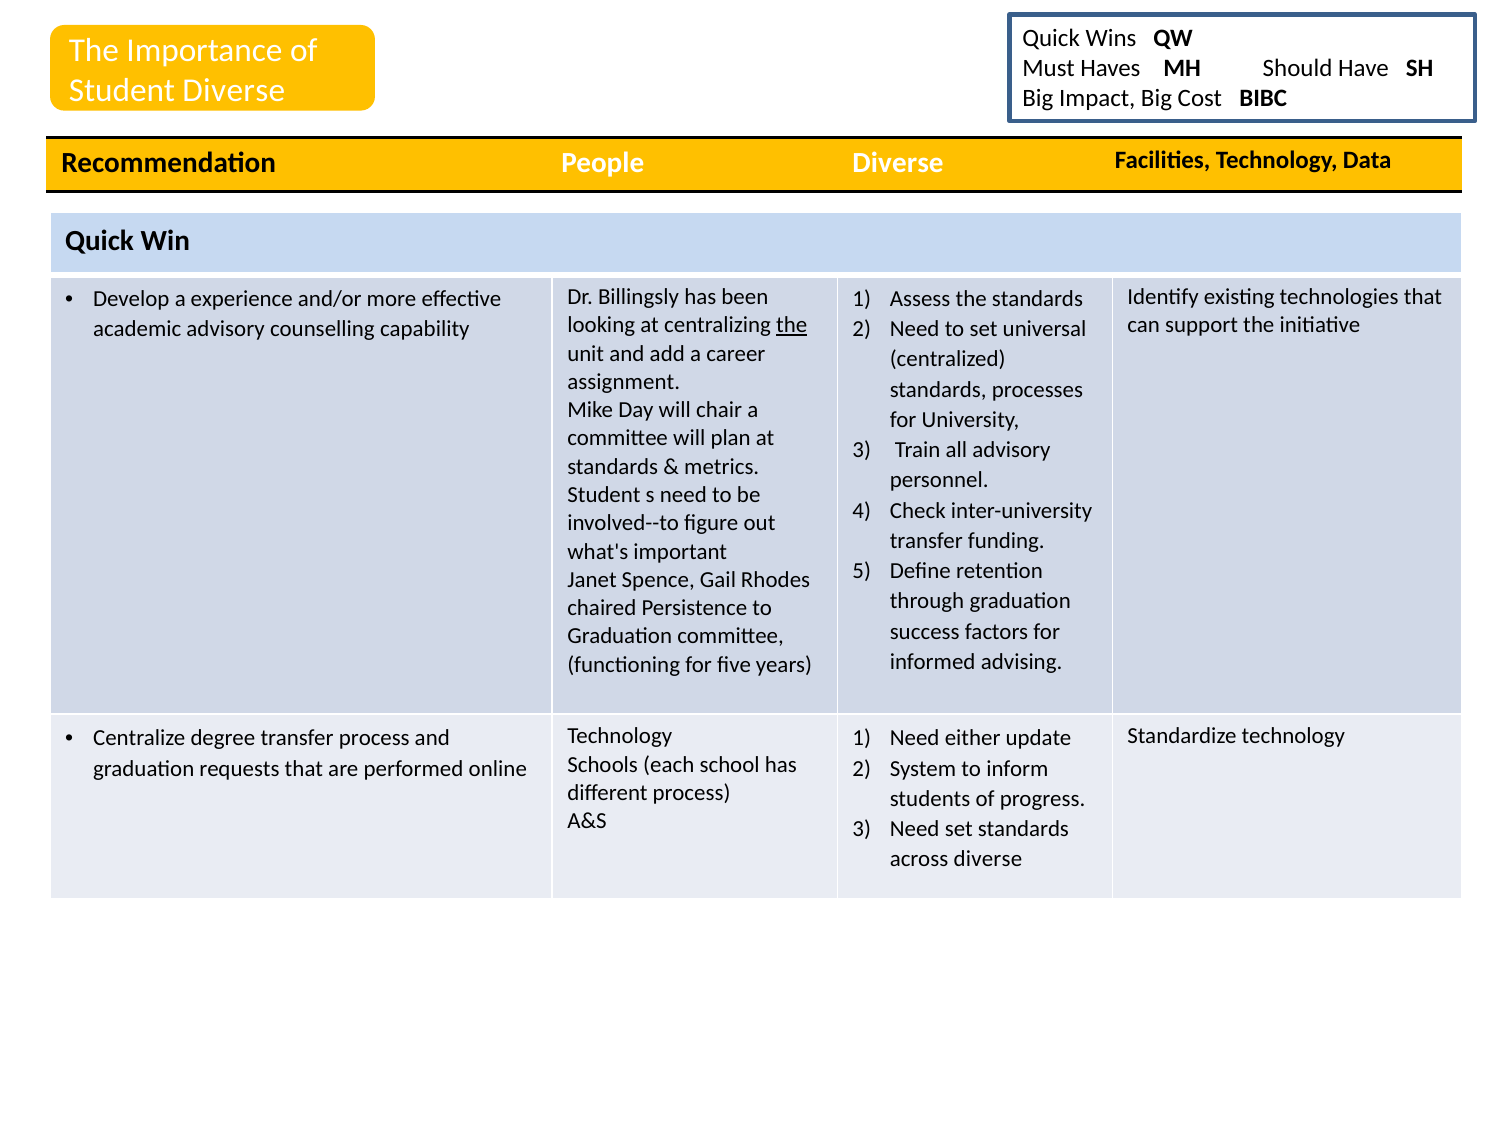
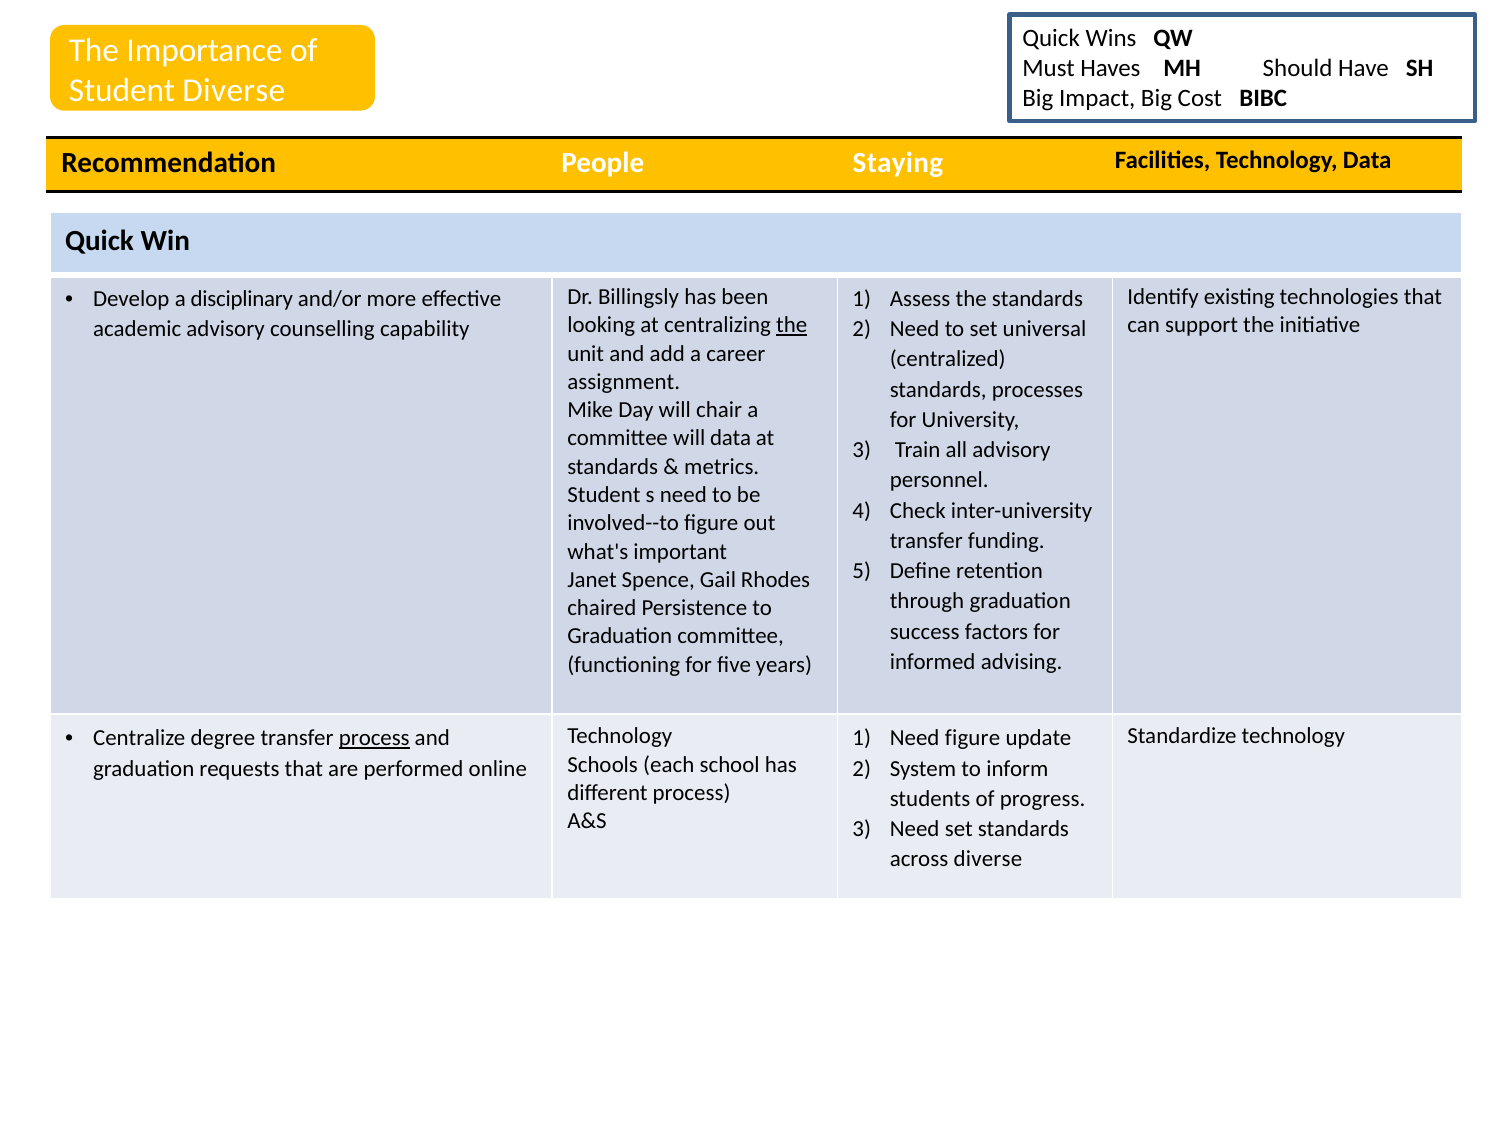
People Diverse: Diverse -> Staying
experience: experience -> disciplinary
will plan: plan -> data
process at (374, 738) underline: none -> present
Need either: either -> figure
